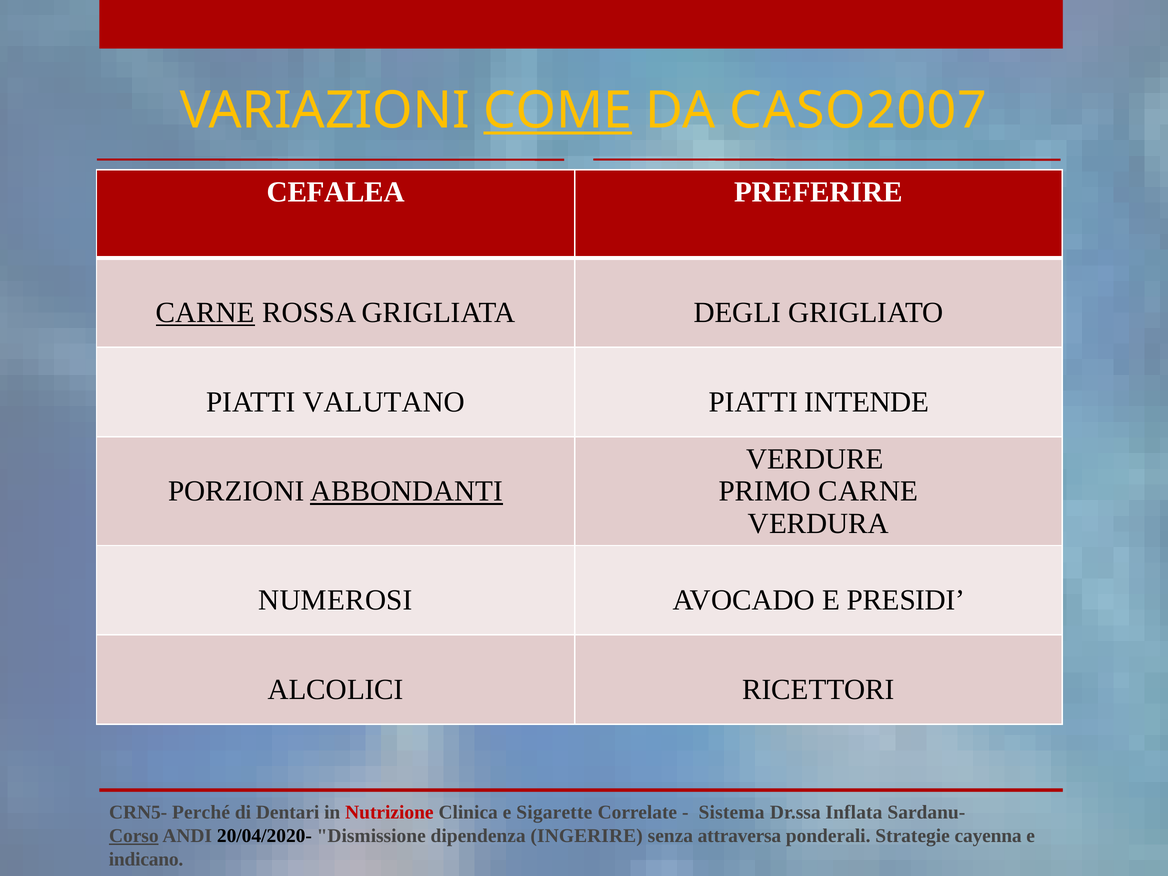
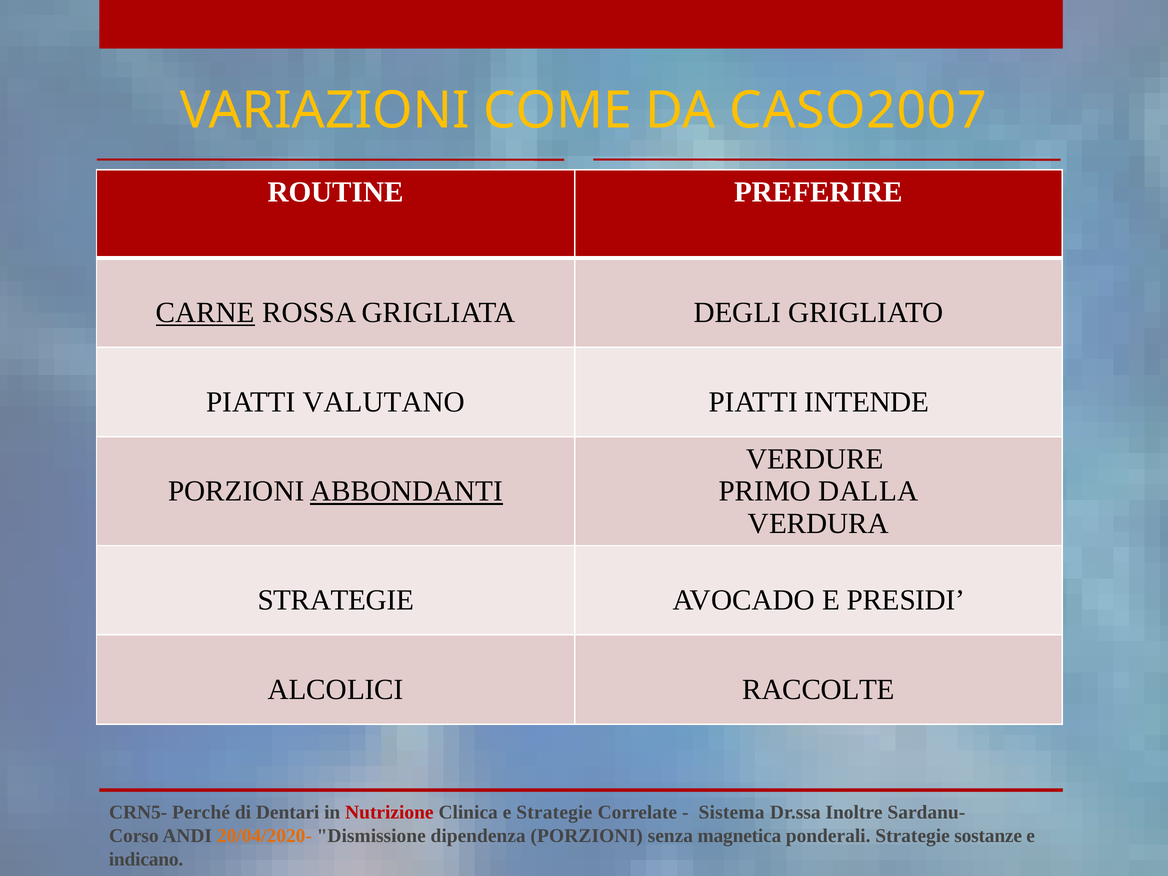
COME underline: present -> none
CEFALEA: CEFALEA -> ROUTINE
PRIMO CARNE: CARNE -> DALLA
NUMEROSI at (335, 600): NUMEROSI -> STRATEGIE
RICETTORI: RICETTORI -> RACCOLTE
e Sigarette: Sigarette -> Strategie
Inflata: Inflata -> Inoltre
Corso underline: present -> none
20/04/2020- colour: black -> orange
dipendenza INGERIRE: INGERIRE -> PORZIONI
attraversa: attraversa -> magnetica
cayenna: cayenna -> sostanze
